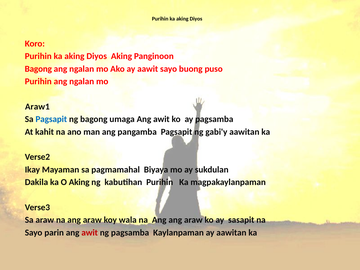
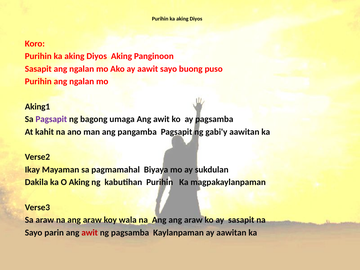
Bagong at (38, 69): Bagong -> Sasapit
Araw1: Araw1 -> Aking1
Pagsapit at (51, 119) colour: blue -> purple
